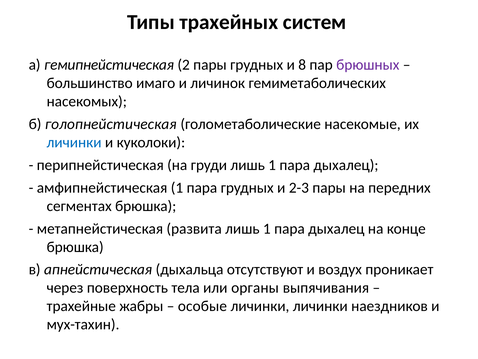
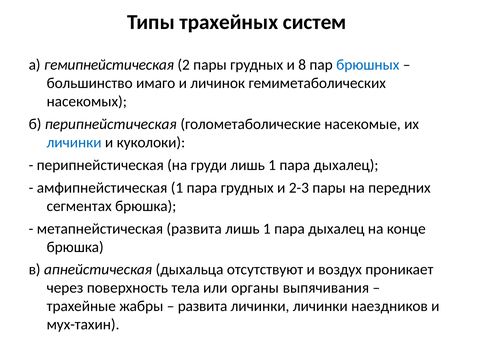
брюшных colour: purple -> blue
б голопнейстическая: голопнейстическая -> перипнейстическая
особые at (202, 306): особые -> развита
